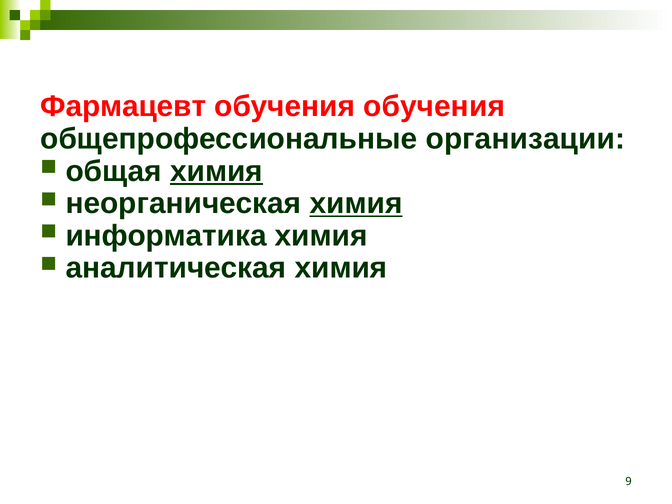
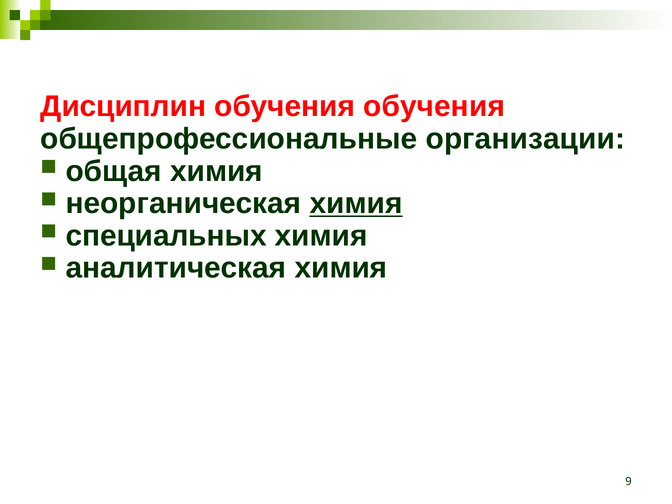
Фармацевт: Фармацевт -> Дисциплин
химия at (217, 171) underline: present -> none
информатика: информатика -> специальных
